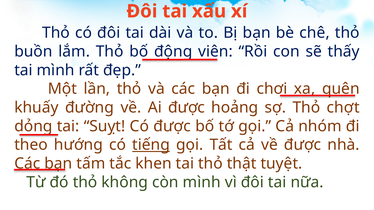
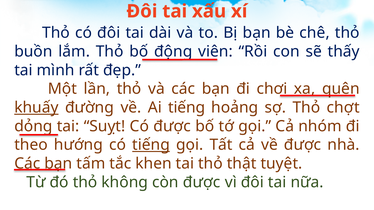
khuấy underline: none -> present
Ai được: được -> tiếng
còn mình: mình -> được
